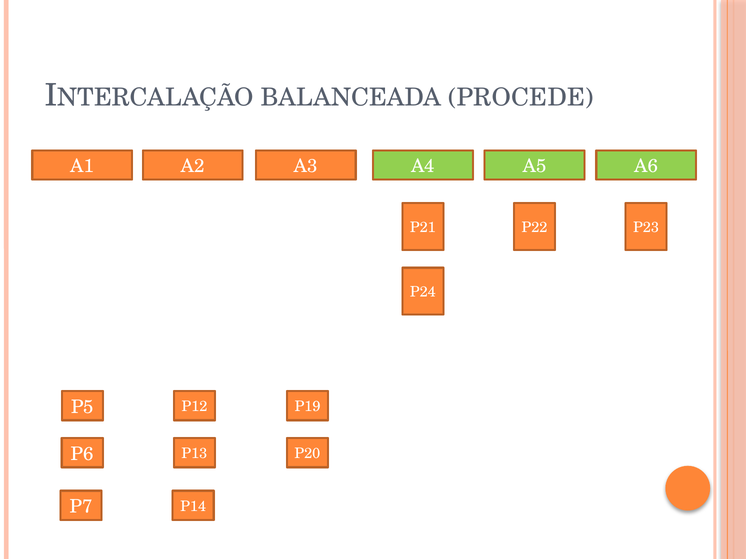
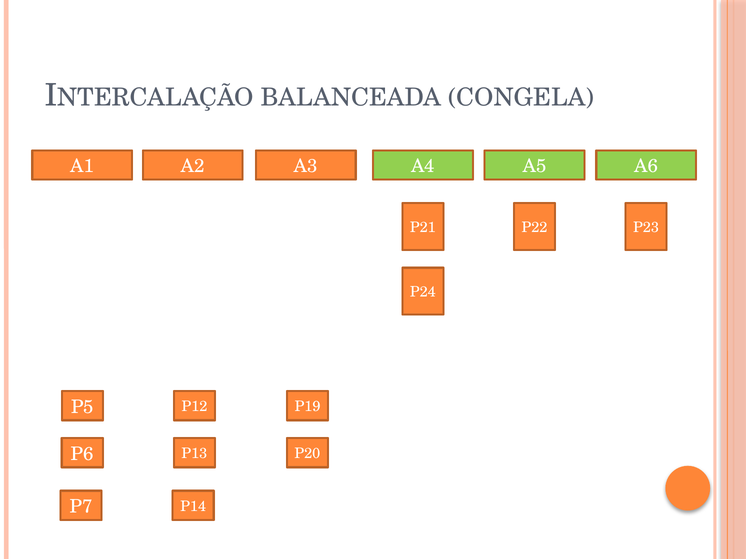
PROCEDE: PROCEDE -> CONGELA
